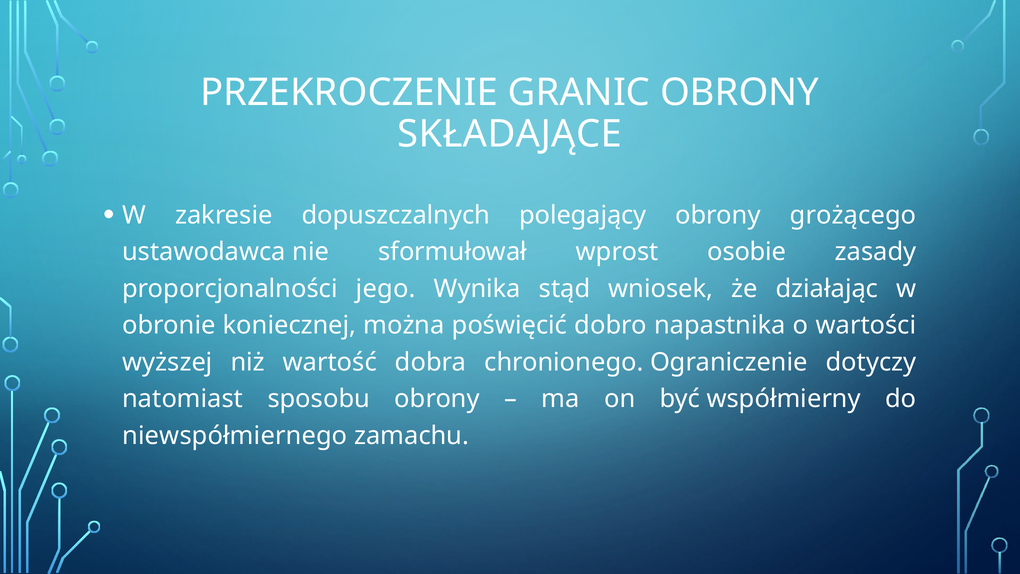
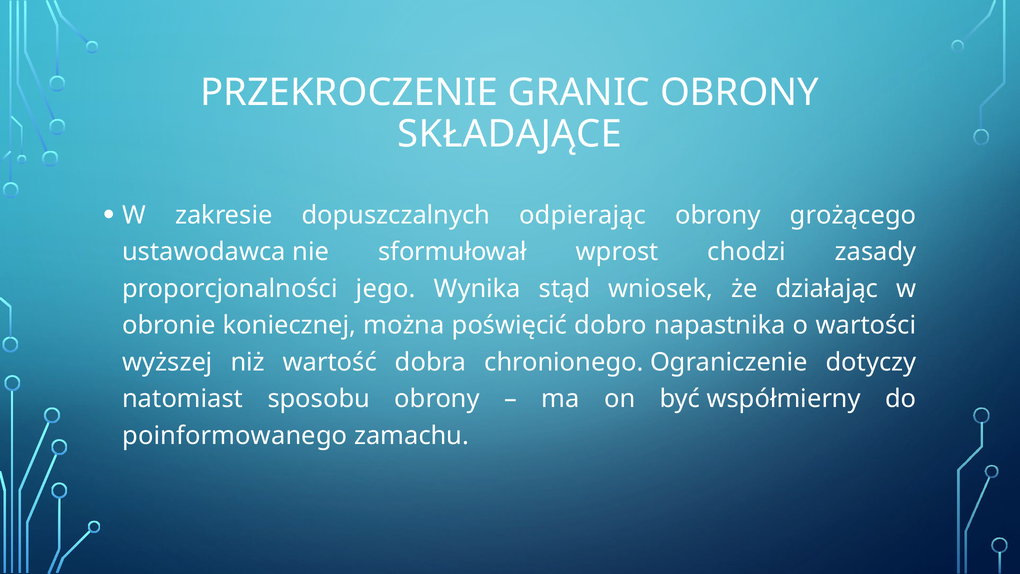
polegający: polegający -> odpierając
osobie: osobie -> chodzi
niewspółmiernego: niewspółmiernego -> poinformowanego
